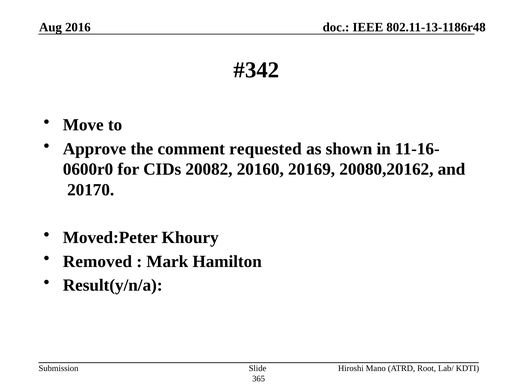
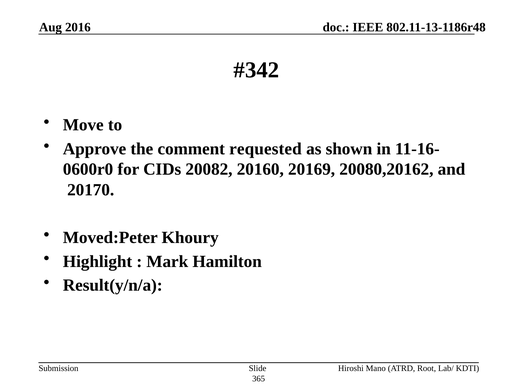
Removed: Removed -> Highlight
